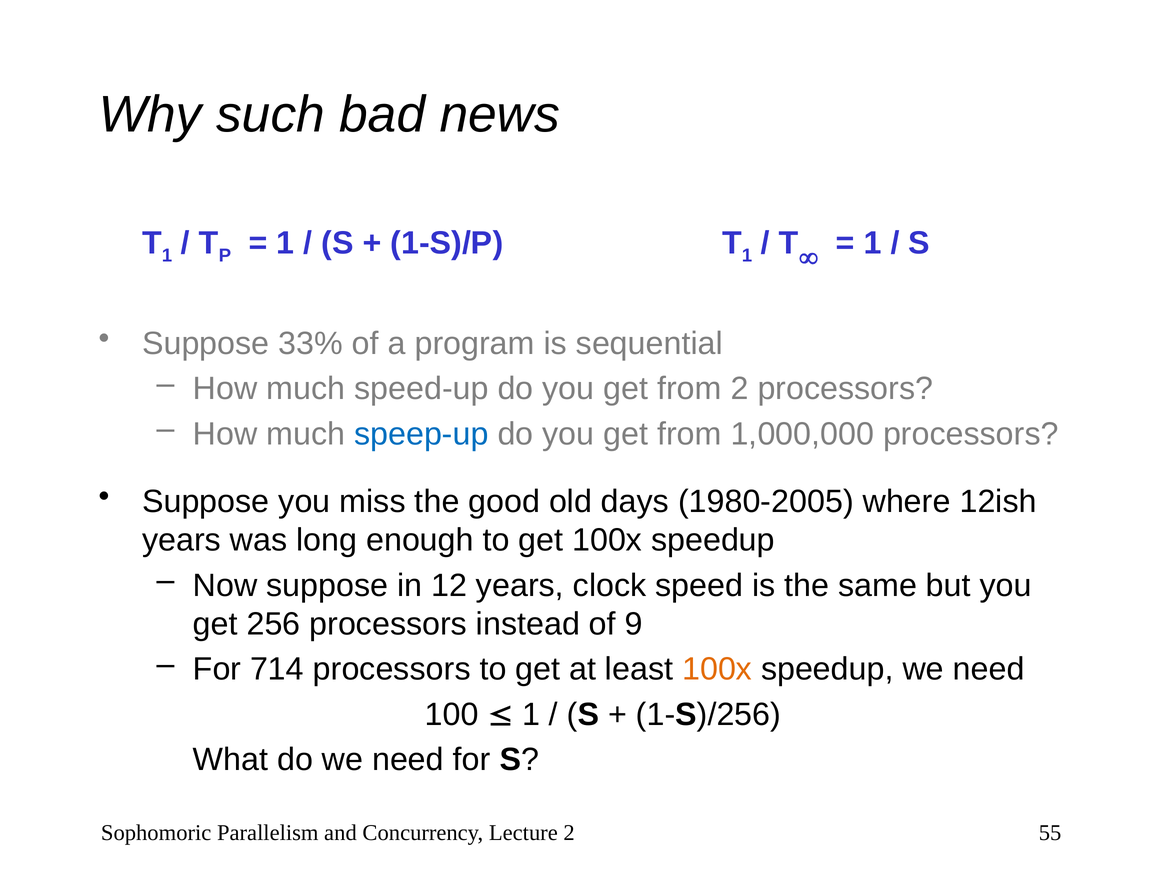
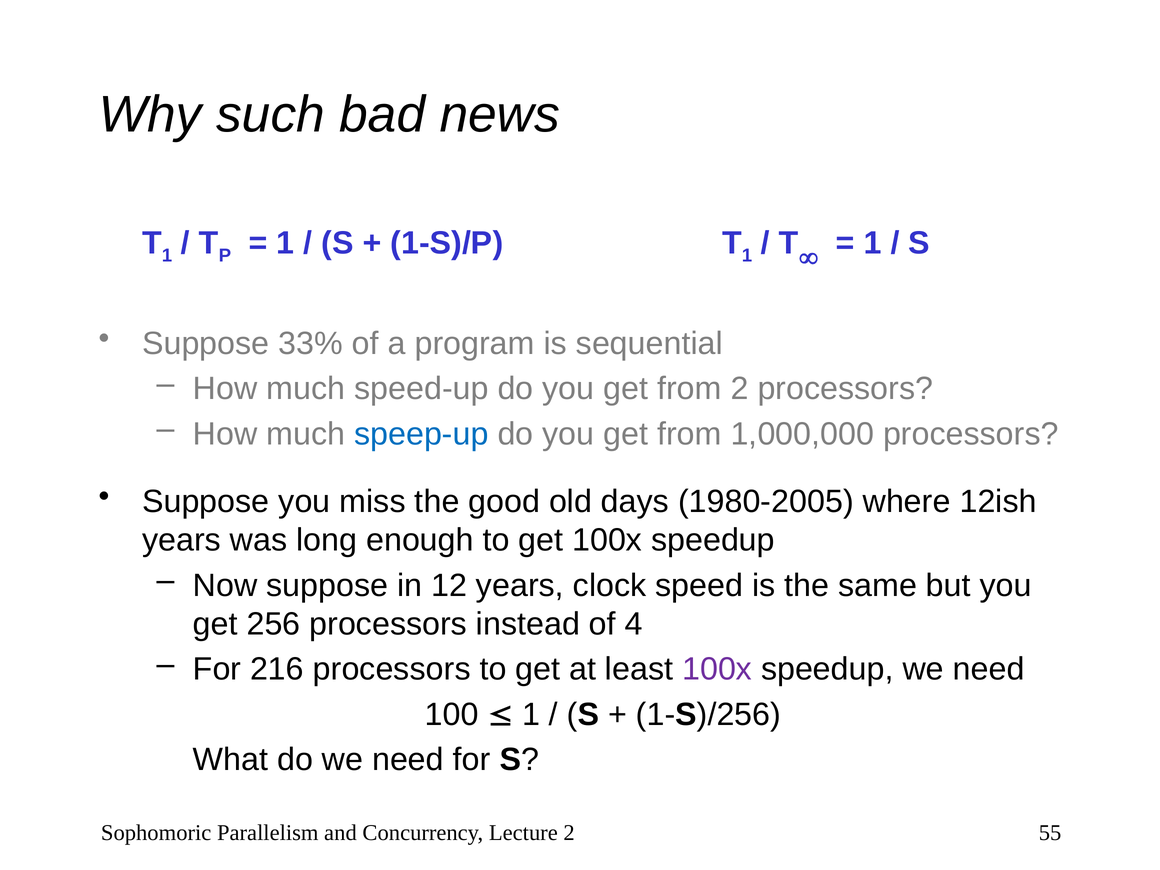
9: 9 -> 4
714: 714 -> 216
100x at (717, 669) colour: orange -> purple
